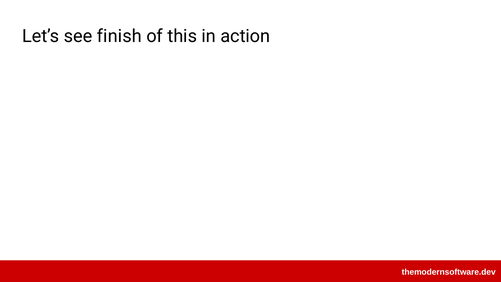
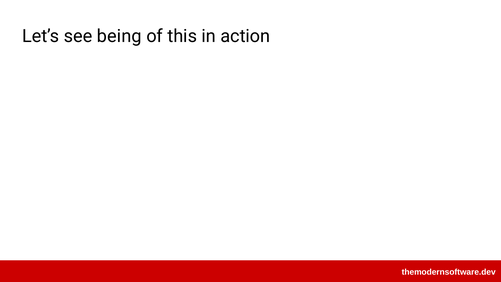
finish: finish -> being
